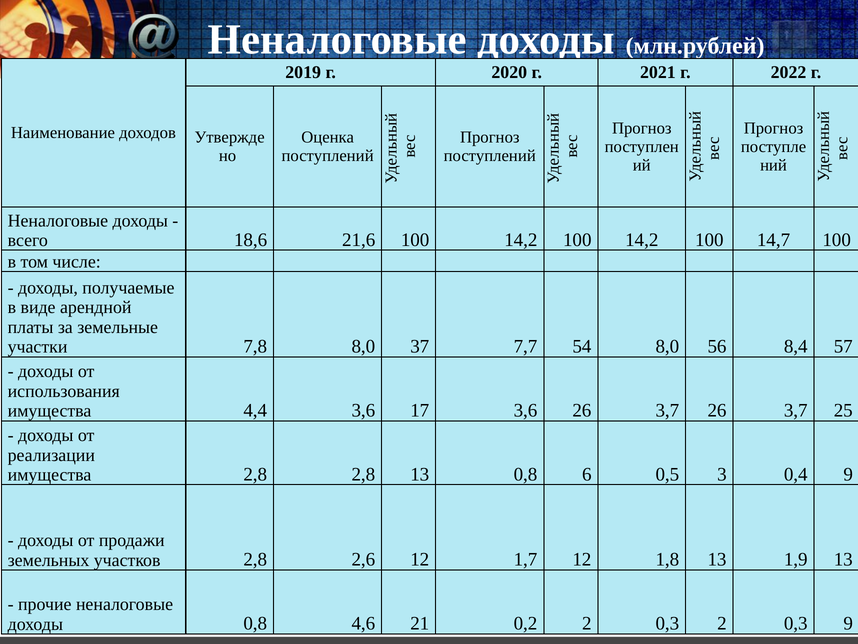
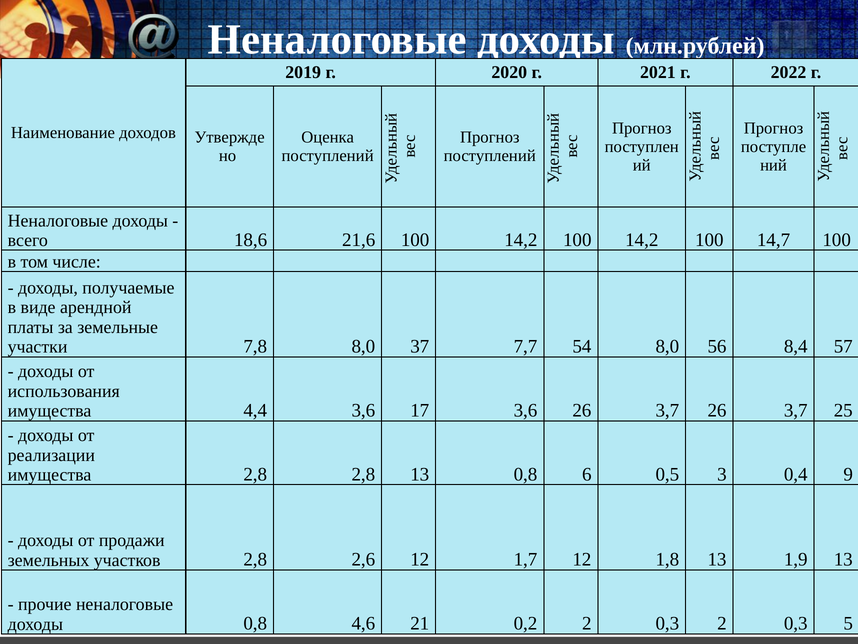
0,3 9: 9 -> 5
